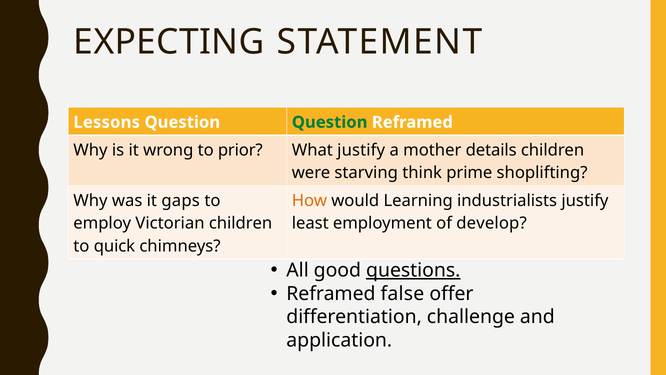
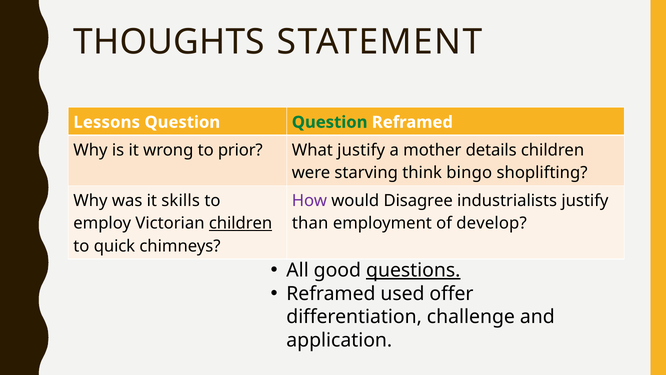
EXPECTING: EXPECTING -> THOUGHTS
prime: prime -> bingo
gaps: gaps -> skills
How colour: orange -> purple
Learning: Learning -> Disagree
children at (241, 223) underline: none -> present
least: least -> than
false: false -> used
